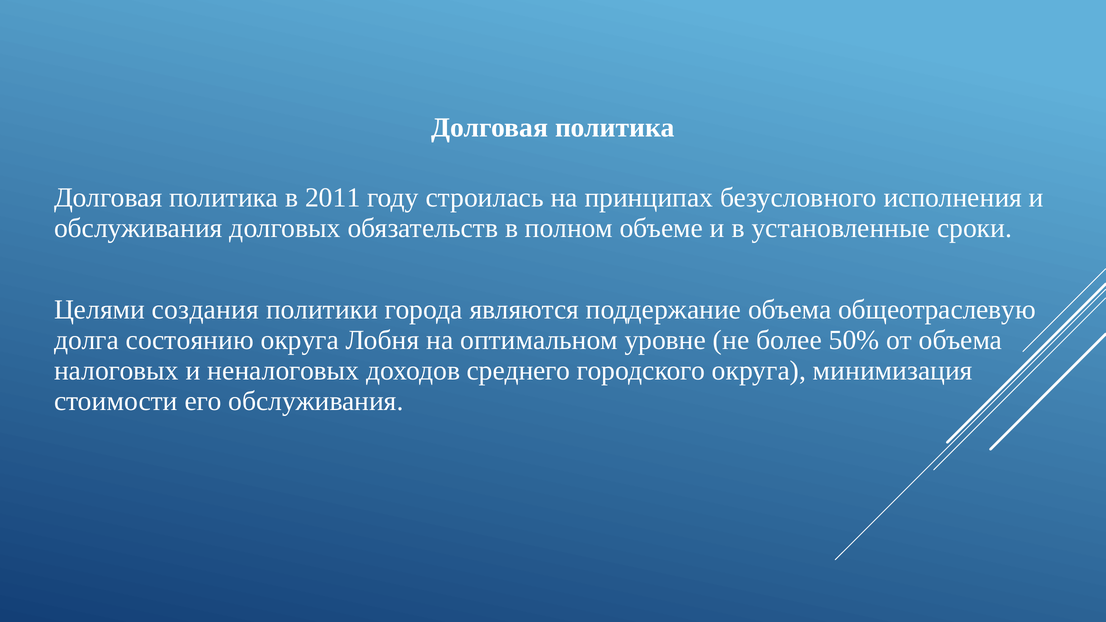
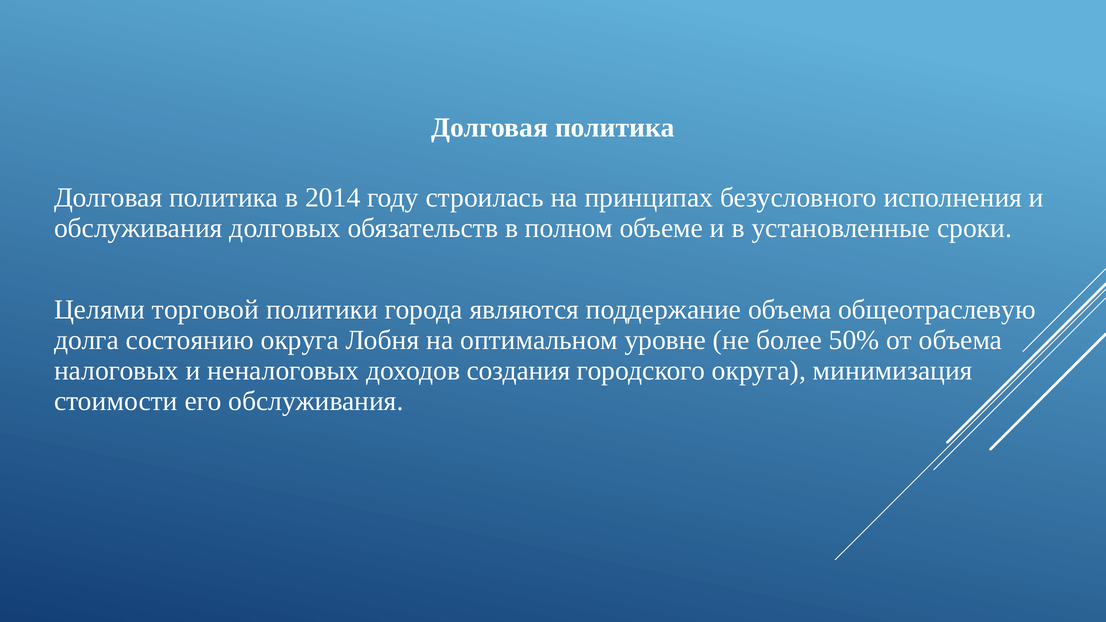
2011: 2011 -> 2014
создания: создания -> торговой
среднего: среднего -> создания
